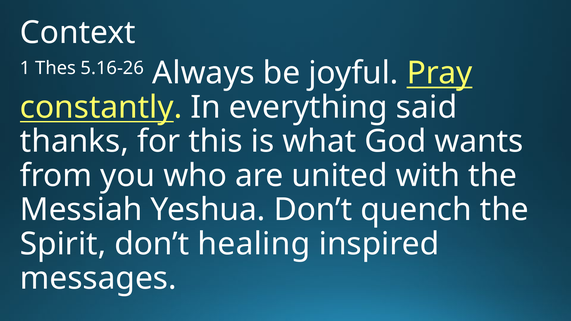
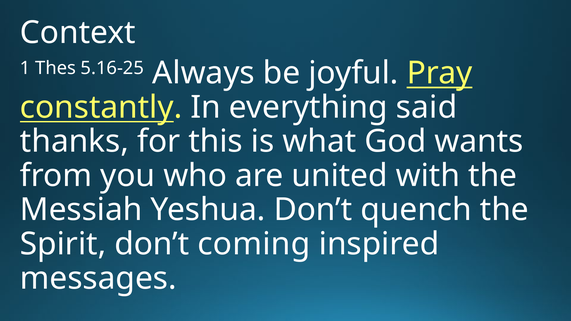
5.16-26: 5.16-26 -> 5.16-25
healing: healing -> coming
